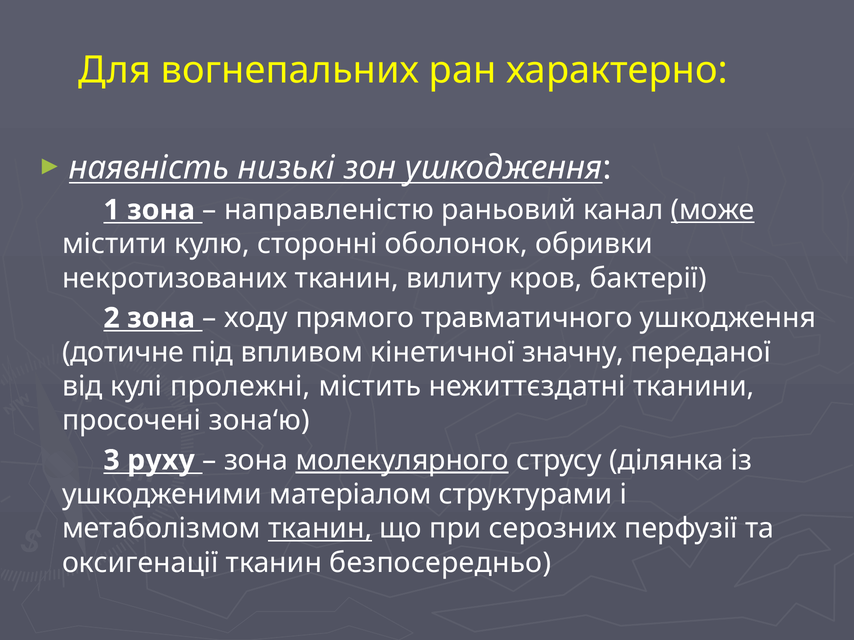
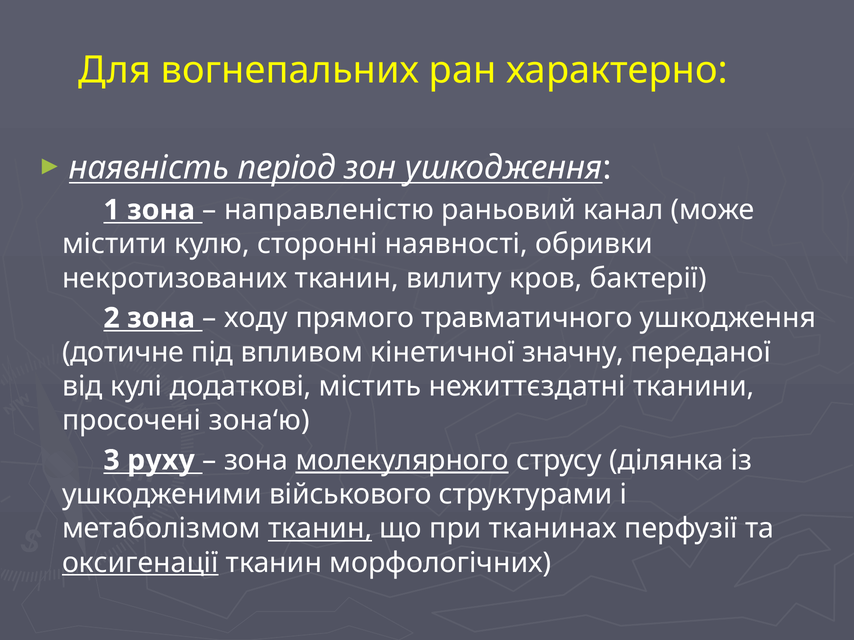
низькі: низькі -> період
може underline: present -> none
оболонок: оболонок -> наявності
пролежні: пролежні -> додаткові
матеріалом: матеріалом -> військового
серозних: серозних -> тканинах
оксигенації underline: none -> present
безпосередньо: безпосередньо -> морфологічних
